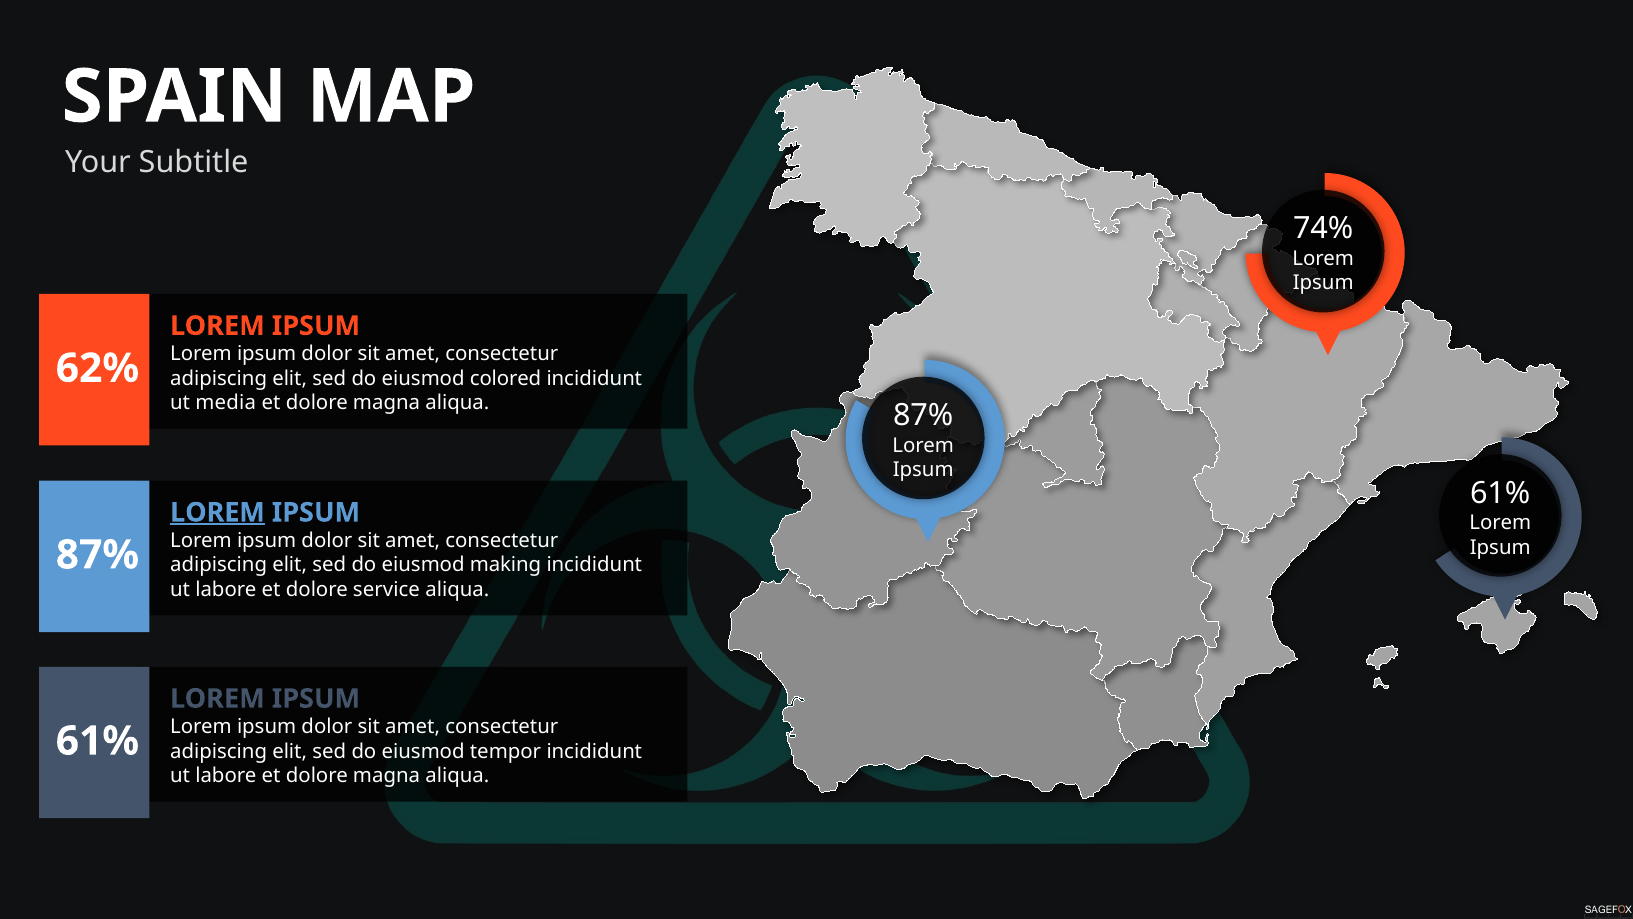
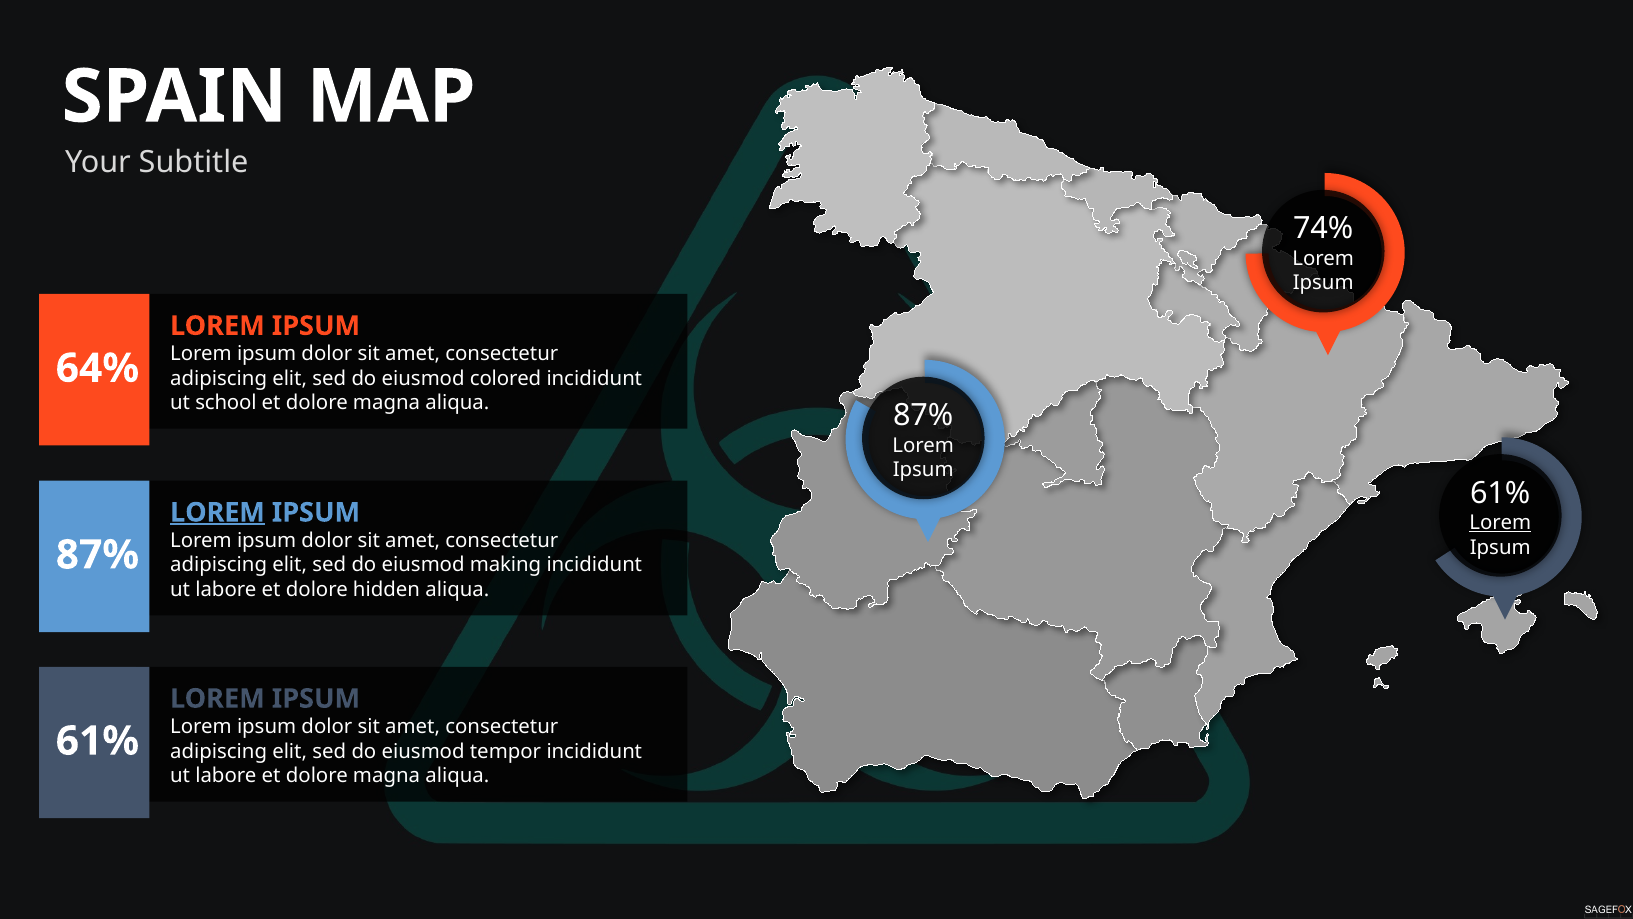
62%: 62% -> 64%
media: media -> school
Lorem at (1500, 523) underline: none -> present
service: service -> hidden
